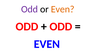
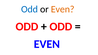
Odd at (29, 9) colour: purple -> blue
